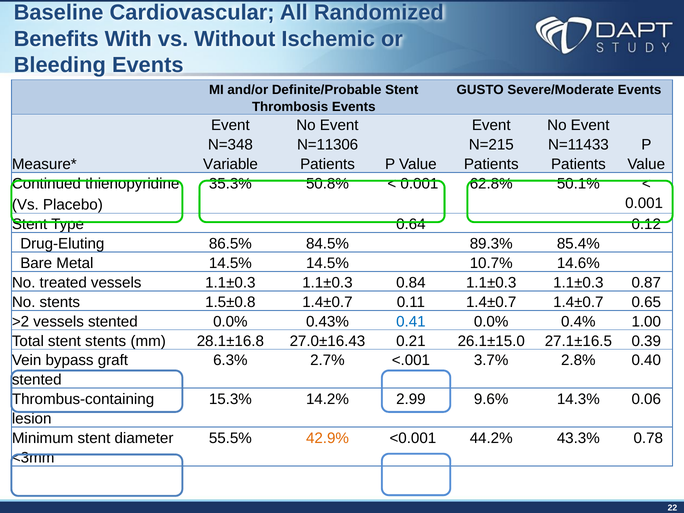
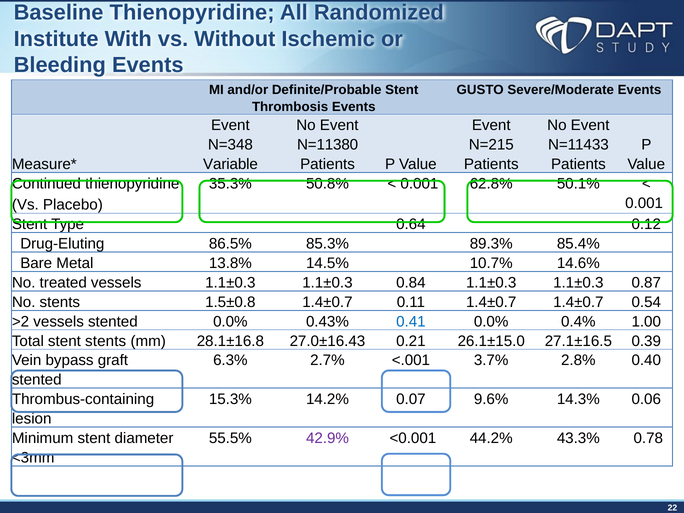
Baseline Cardiovascular: Cardiovascular -> Thienopyridine
Benefits: Benefits -> Institute
N=11306: N=11306 -> N=11380
84.5%: 84.5% -> 85.3%
Metal 14.5%: 14.5% -> 13.8%
0.65: 0.65 -> 0.54
2.99: 2.99 -> 0.07
42.9% colour: orange -> purple
